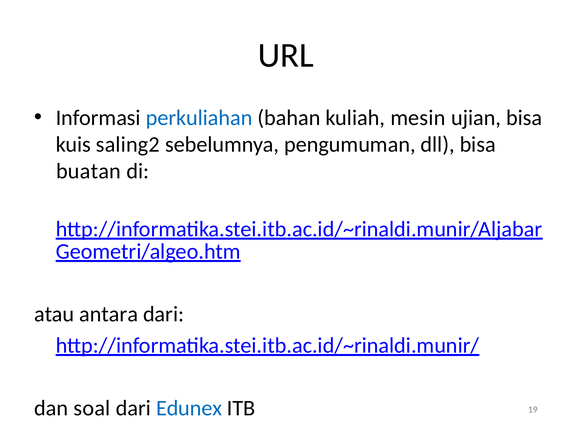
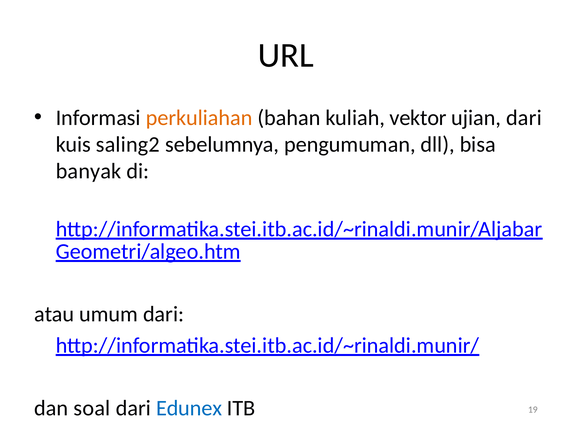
perkuliahan colour: blue -> orange
mesin: mesin -> vektor
ujian bisa: bisa -> dari
buatan: buatan -> banyak
antara: antara -> umum
